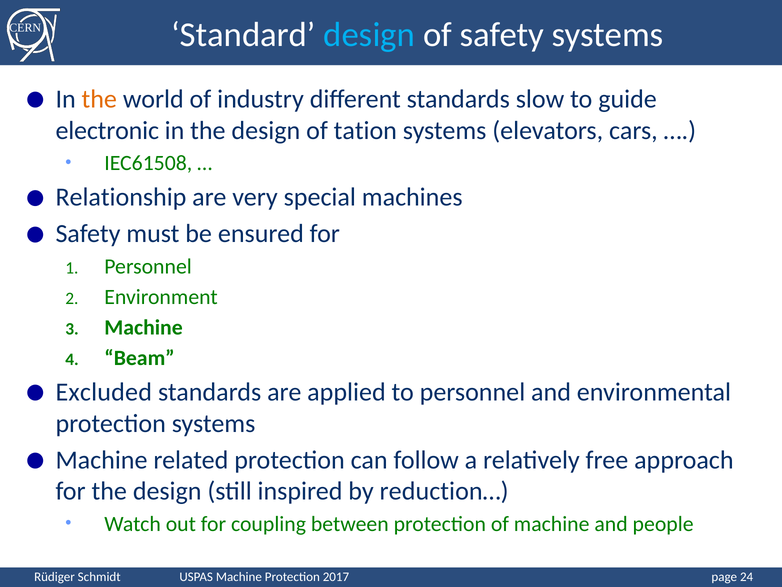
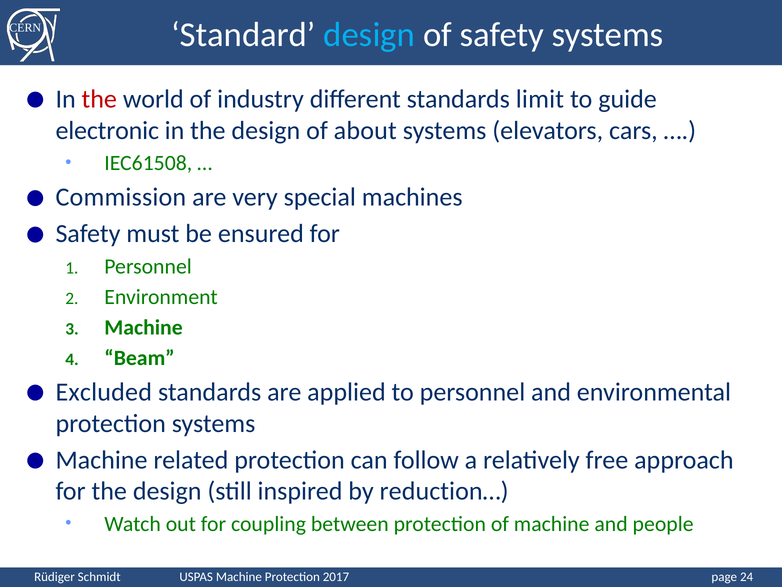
the at (99, 99) colour: orange -> red
slow: slow -> limit
tation: tation -> about
Relationship: Relationship -> Commission
